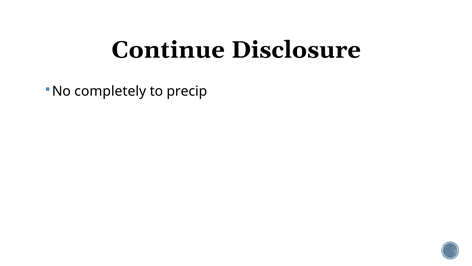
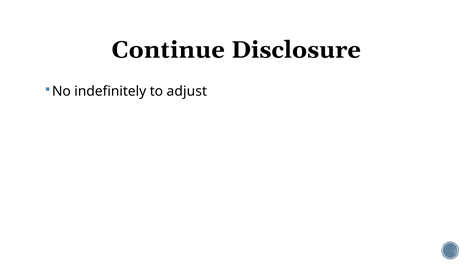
completely: completely -> indefinitely
precip: precip -> adjust
